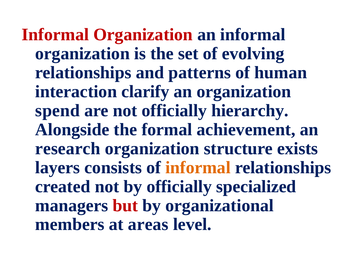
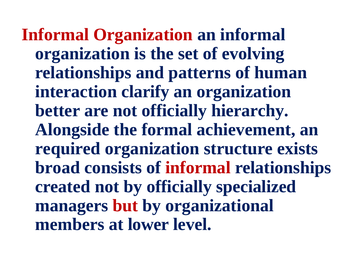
spend: spend -> better
research: research -> required
layers: layers -> broad
informal at (198, 167) colour: orange -> red
areas: areas -> lower
